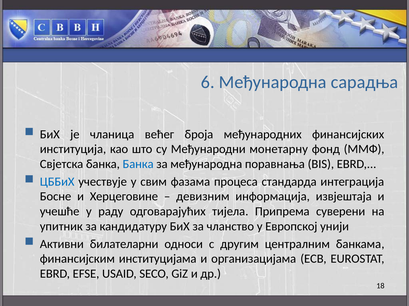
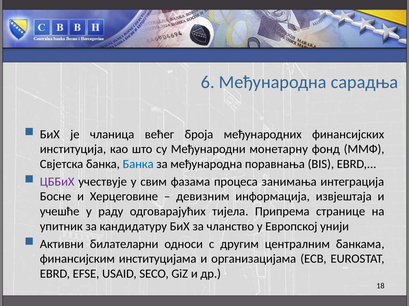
ЦББиХ colour: blue -> purple
стандарда: стандарда -> занимања
суверени: суверени -> странице
